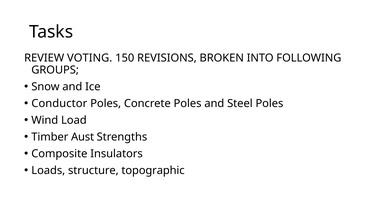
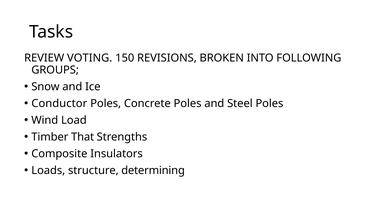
Aust: Aust -> That
topographic: topographic -> determining
